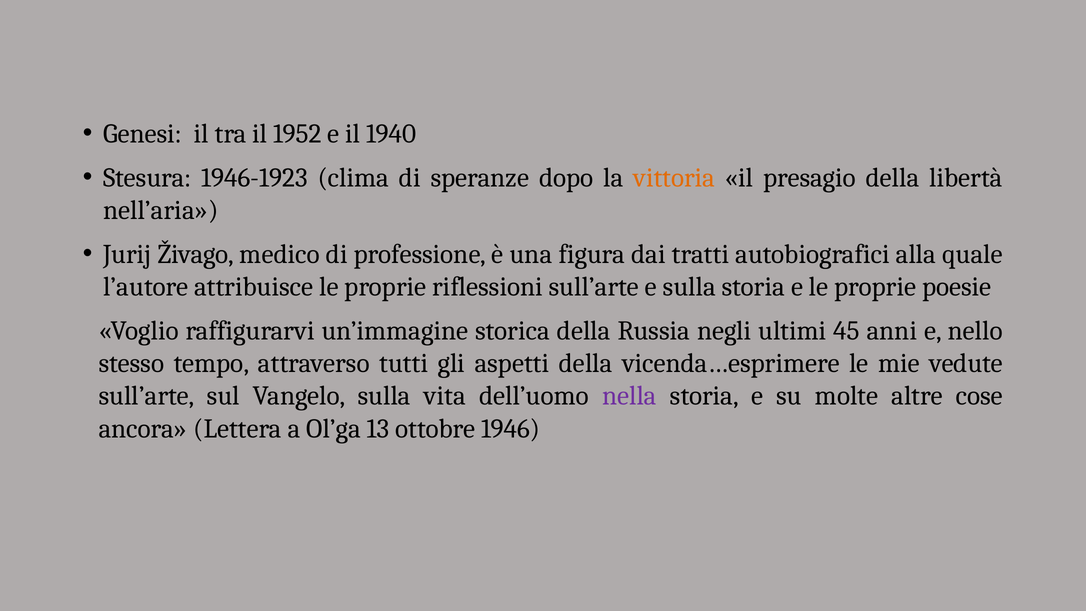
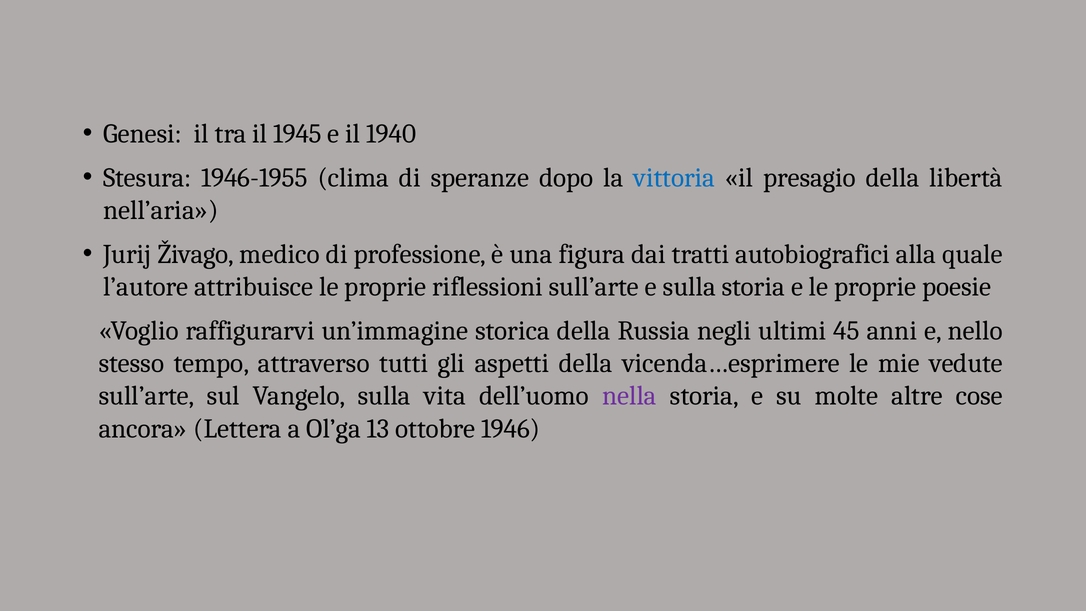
1952: 1952 -> 1945
1946-1923: 1946-1923 -> 1946-1955
vittoria colour: orange -> blue
